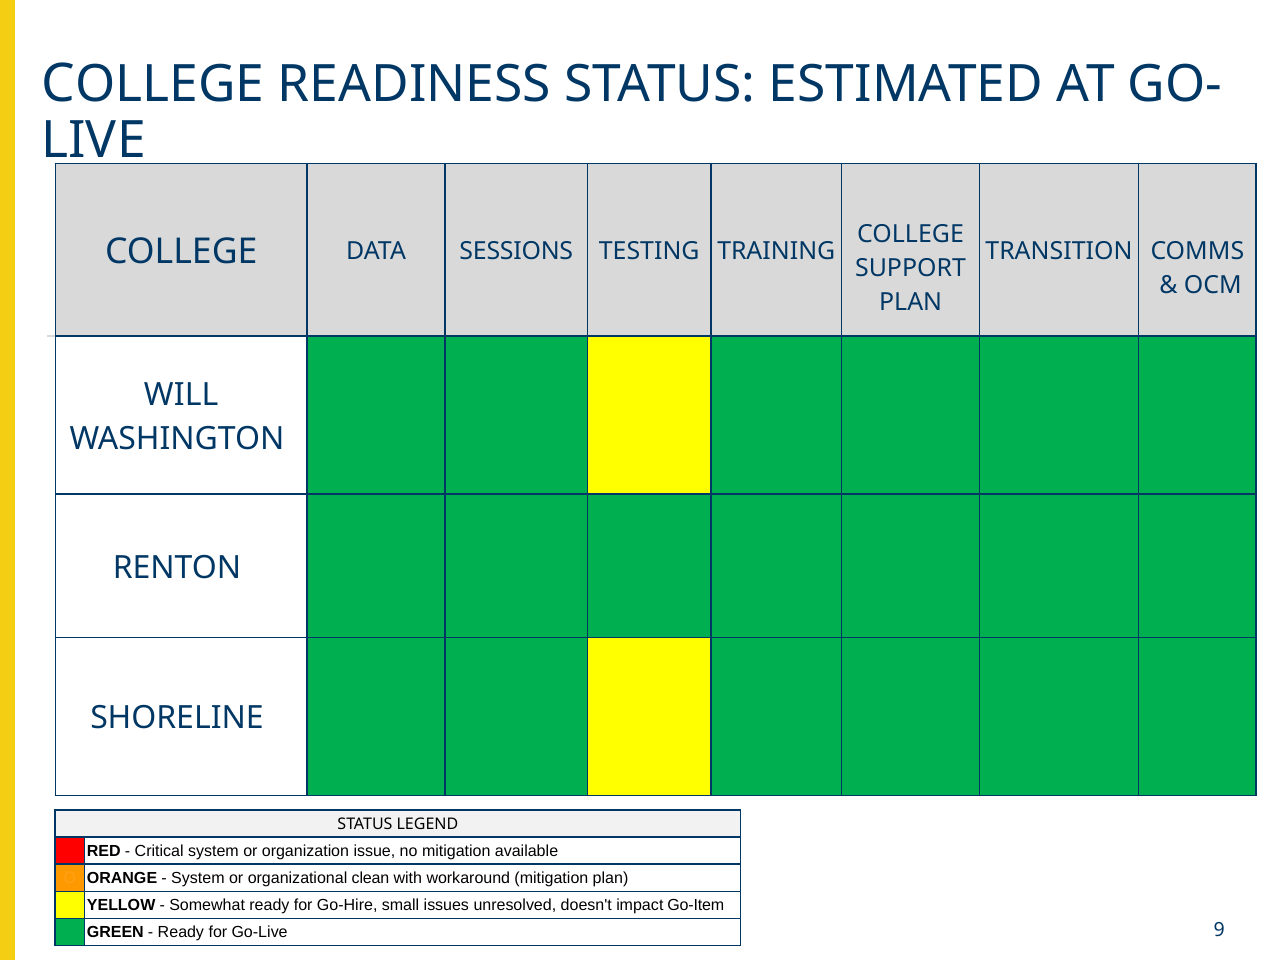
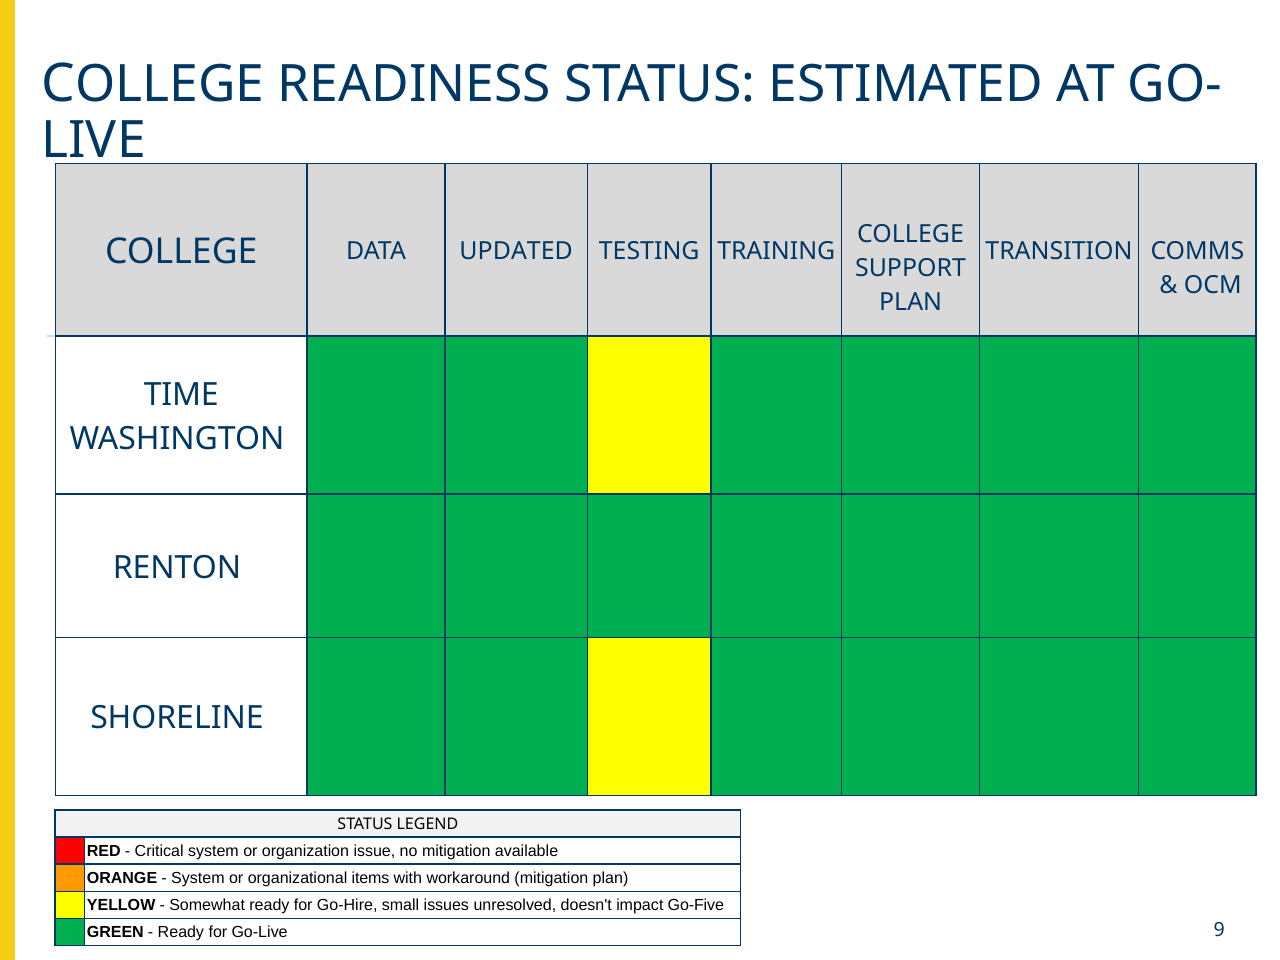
SESSIONS: SESSIONS -> UPDATED
WILL: WILL -> TIME
clean: clean -> items
Go-Item: Go-Item -> Go-Five
